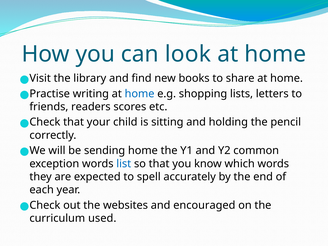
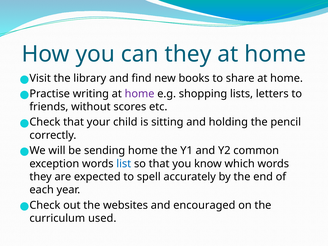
can look: look -> they
home at (140, 94) colour: blue -> purple
readers: readers -> without
